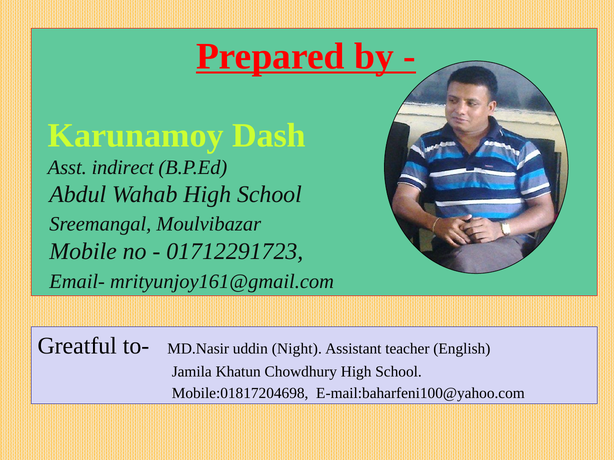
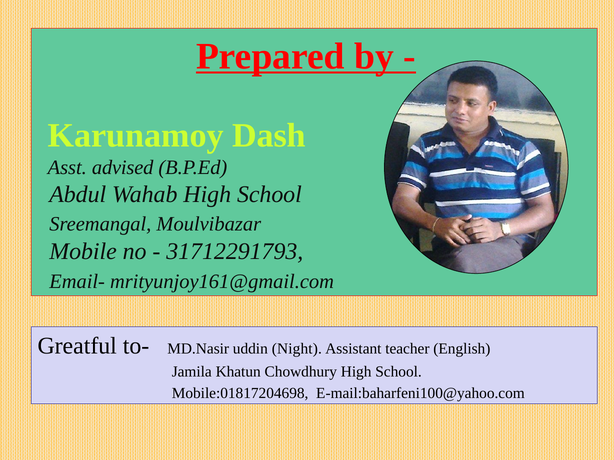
indirect: indirect -> advised
01712291723: 01712291723 -> 31712291793
